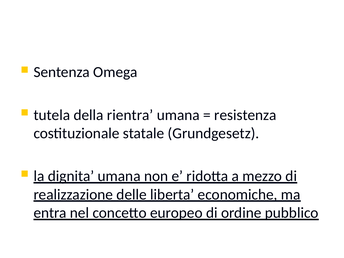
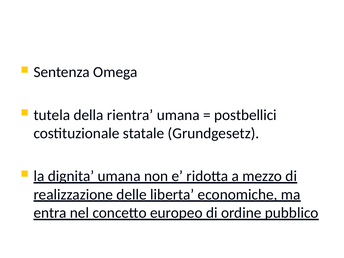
resistenza: resistenza -> postbellici
